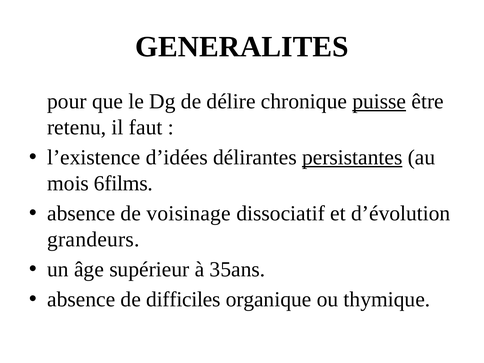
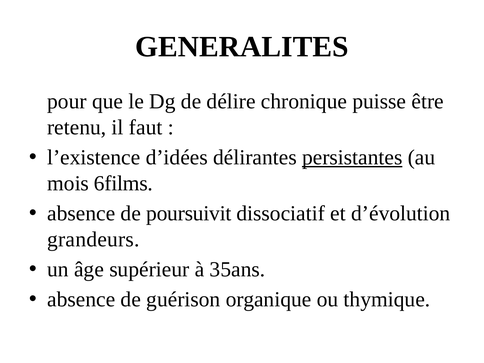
puisse underline: present -> none
voisinage: voisinage -> poursuivit
difficiles: difficiles -> guérison
